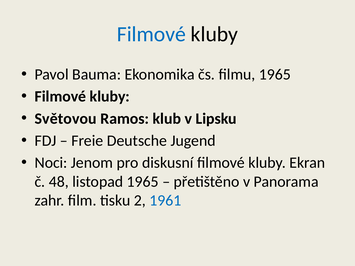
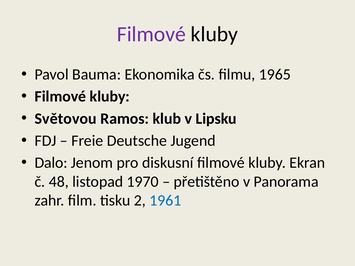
Filmové at (151, 34) colour: blue -> purple
Noci: Noci -> Dalo
listopad 1965: 1965 -> 1970
